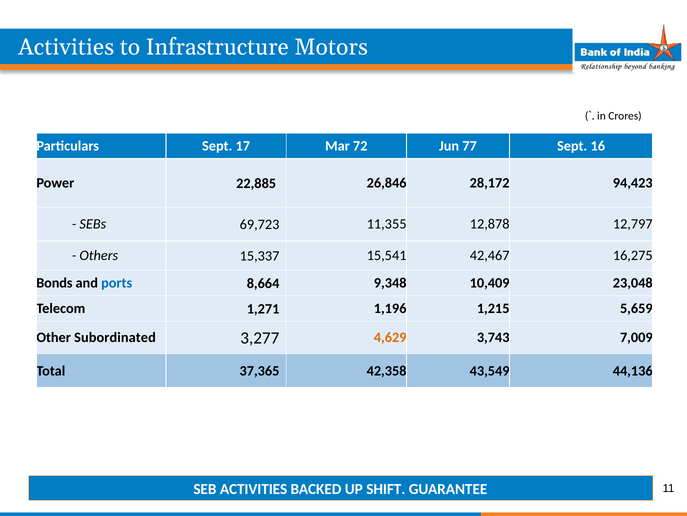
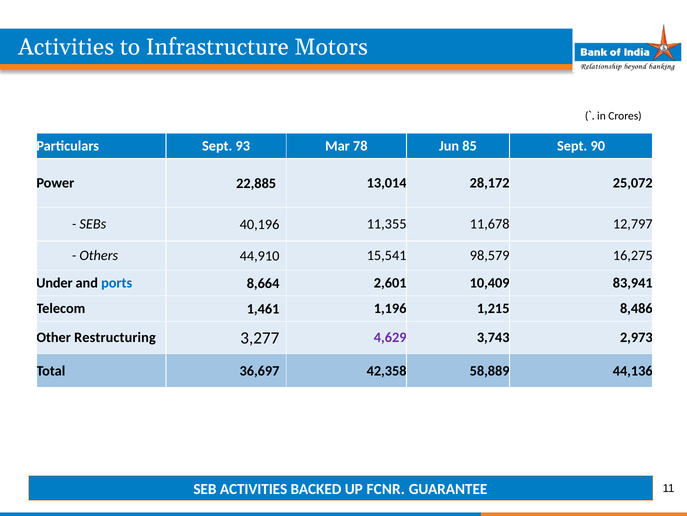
17: 17 -> 93
72: 72 -> 78
77: 77 -> 85
16: 16 -> 90
26,846: 26,846 -> 13,014
94,423: 94,423 -> 25,072
69,723: 69,723 -> 40,196
12,878: 12,878 -> 11,678
15,337: 15,337 -> 44,910
42,467: 42,467 -> 98,579
Bonds: Bonds -> Under
9,348: 9,348 -> 2,601
23,048: 23,048 -> 83,941
1,271: 1,271 -> 1,461
5,659: 5,659 -> 8,486
Subordinated: Subordinated -> Restructuring
4,629 colour: orange -> purple
7,009: 7,009 -> 2,973
37,365: 37,365 -> 36,697
43,549: 43,549 -> 58,889
SHIFT: SHIFT -> FCNR
